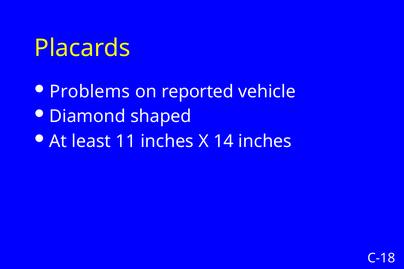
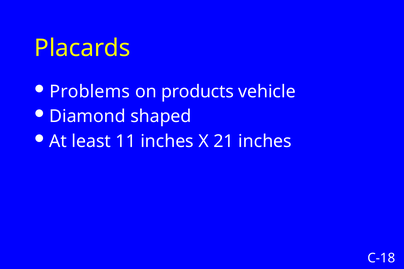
reported: reported -> products
14: 14 -> 21
